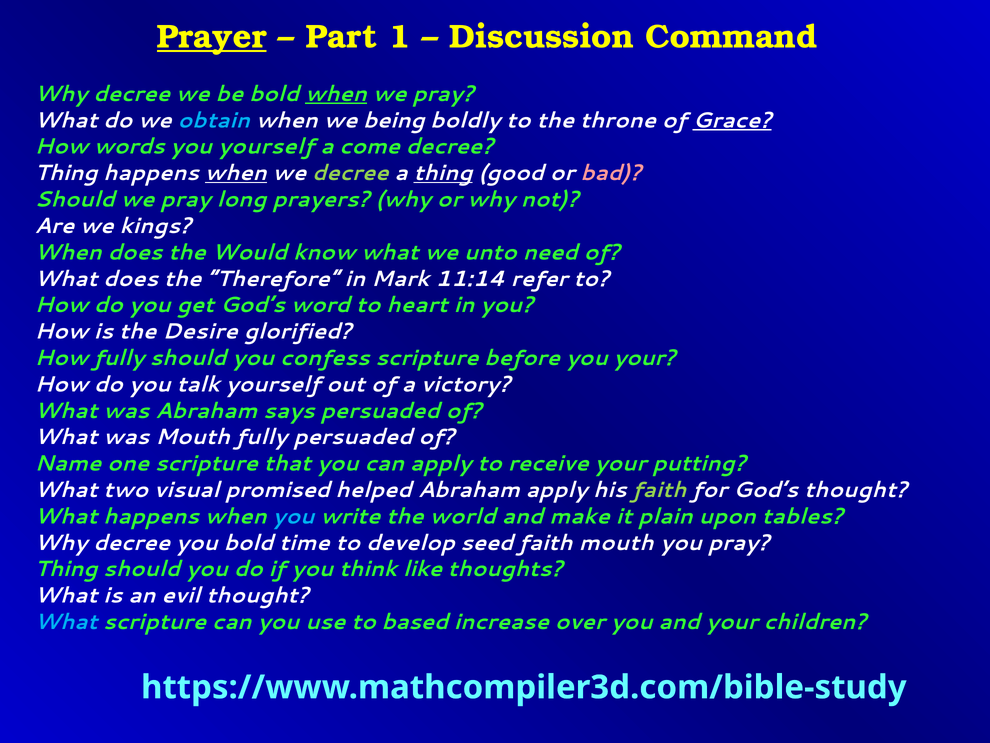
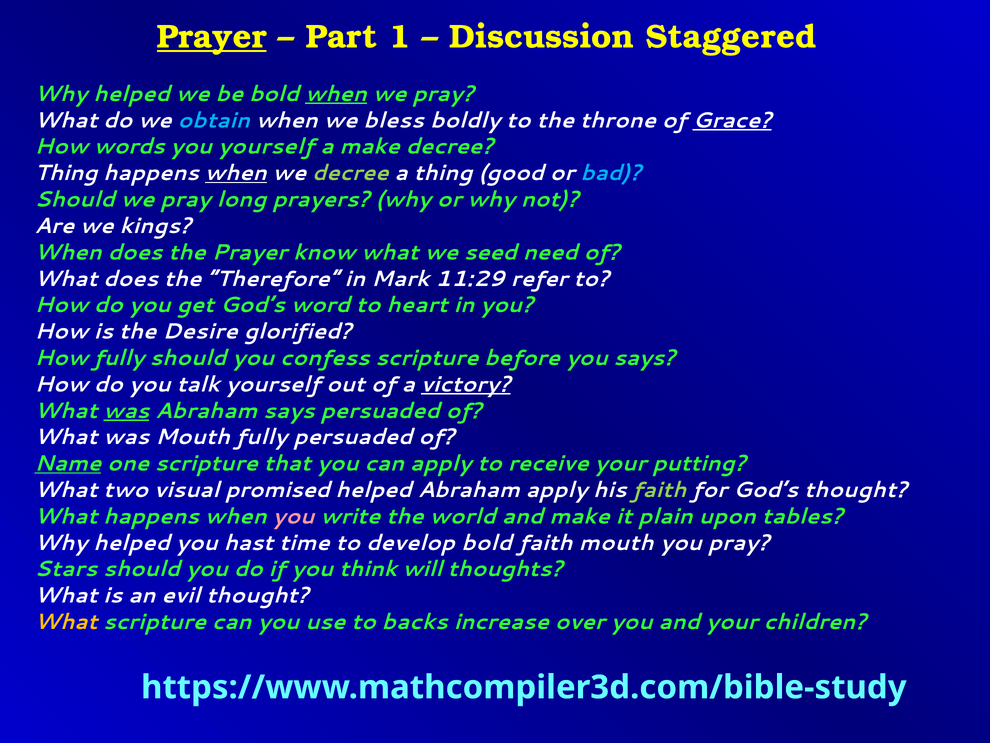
Command: Command -> Staggered
decree at (132, 94): decree -> helped
being: being -> bless
a come: come -> make
thing at (443, 173) underline: present -> none
bad colour: pink -> light blue
the Would: Would -> Prayer
unto: unto -> seed
11:14: 11:14 -> 11:29
you your: your -> says
victory underline: none -> present
was at (126, 410) underline: none -> present
Name underline: none -> present
you at (294, 516) colour: light blue -> pink
decree at (132, 542): decree -> helped
you bold: bold -> hast
develop seed: seed -> bold
Thing at (66, 569): Thing -> Stars
like: like -> will
What at (66, 622) colour: light blue -> yellow
based: based -> backs
